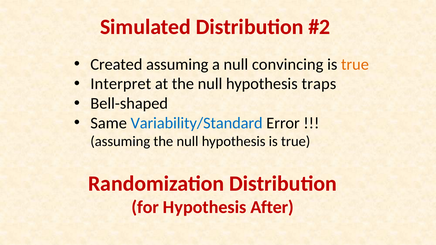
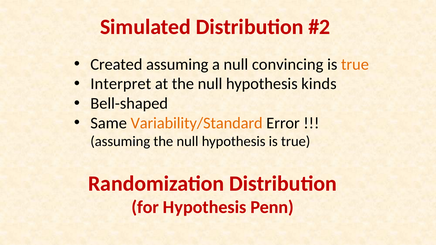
traps: traps -> kinds
Variability/Standard colour: blue -> orange
After: After -> Penn
